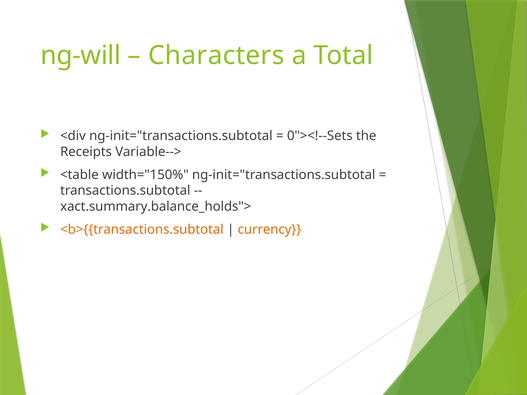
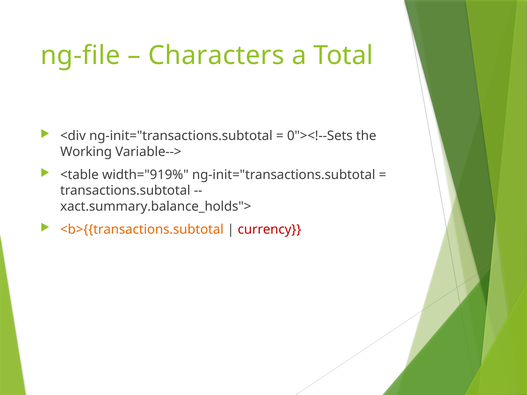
ng-will: ng-will -> ng-file
Receipts: Receipts -> Working
width="150%: width="150% -> width="919%
currency colour: orange -> red
